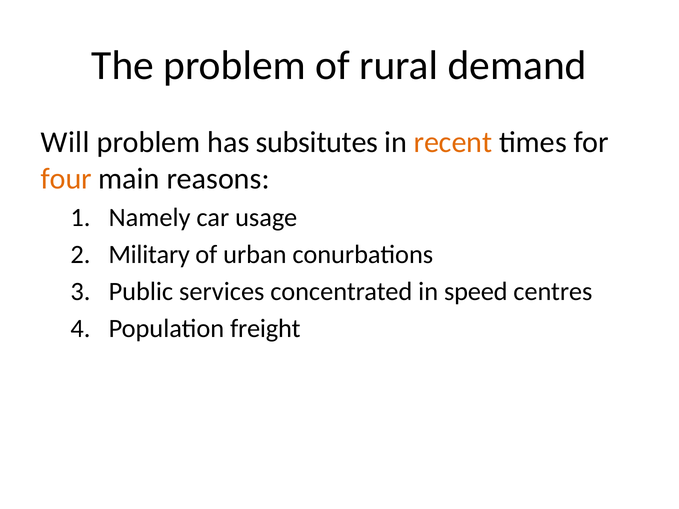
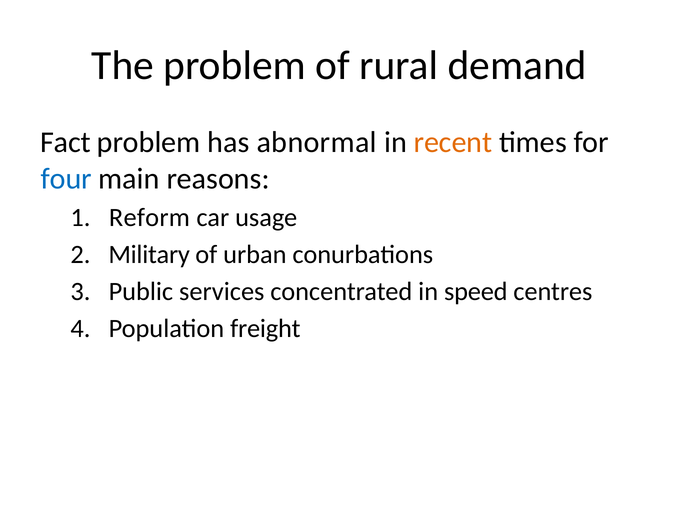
Will: Will -> Fact
subsitutes: subsitutes -> abnormal
four colour: orange -> blue
Namely: Namely -> Reform
